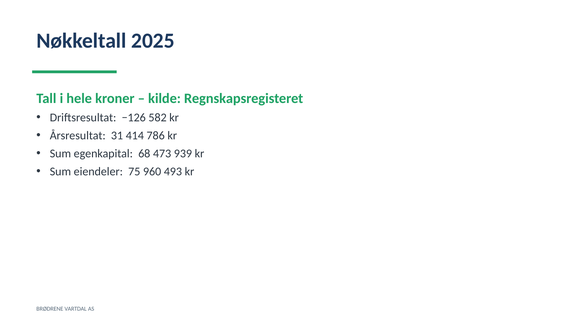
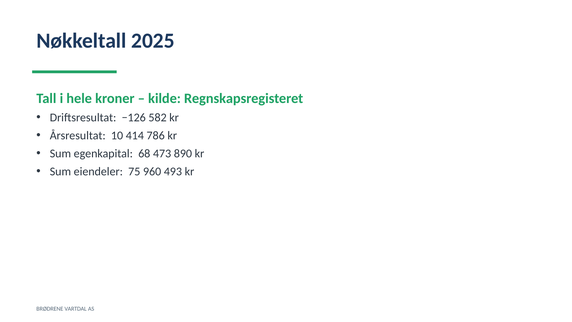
31: 31 -> 10
939: 939 -> 890
